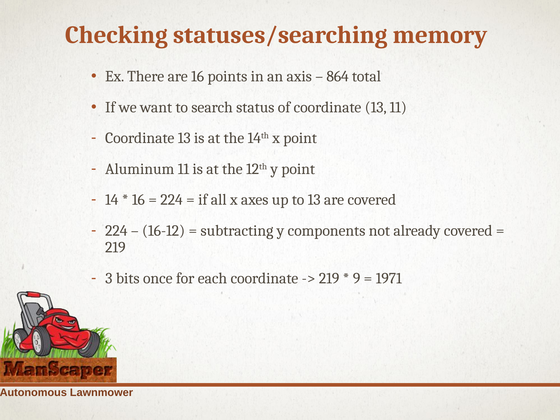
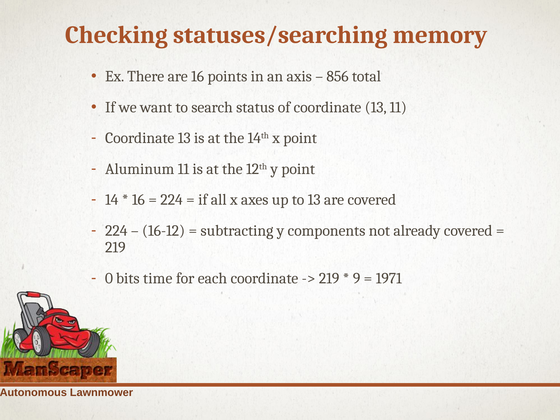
864: 864 -> 856
3: 3 -> 0
once: once -> time
